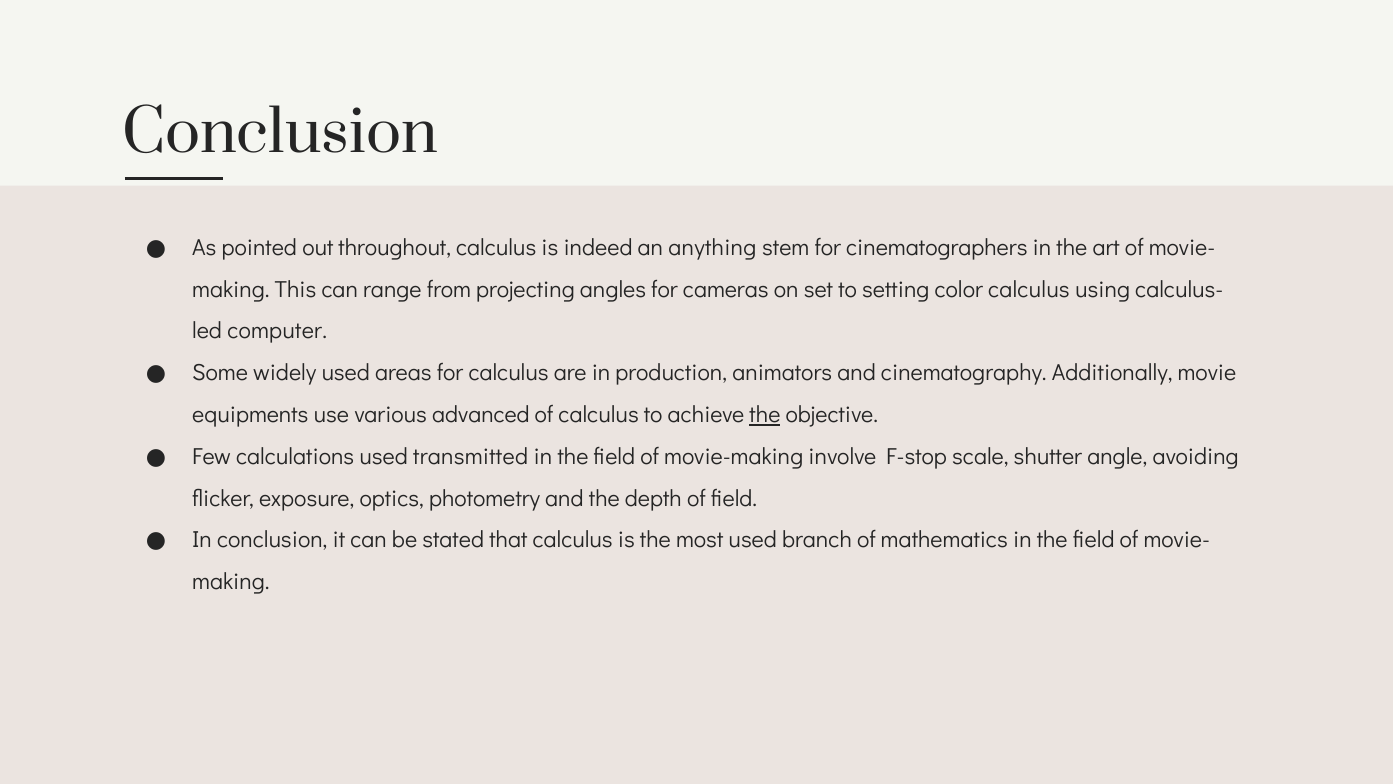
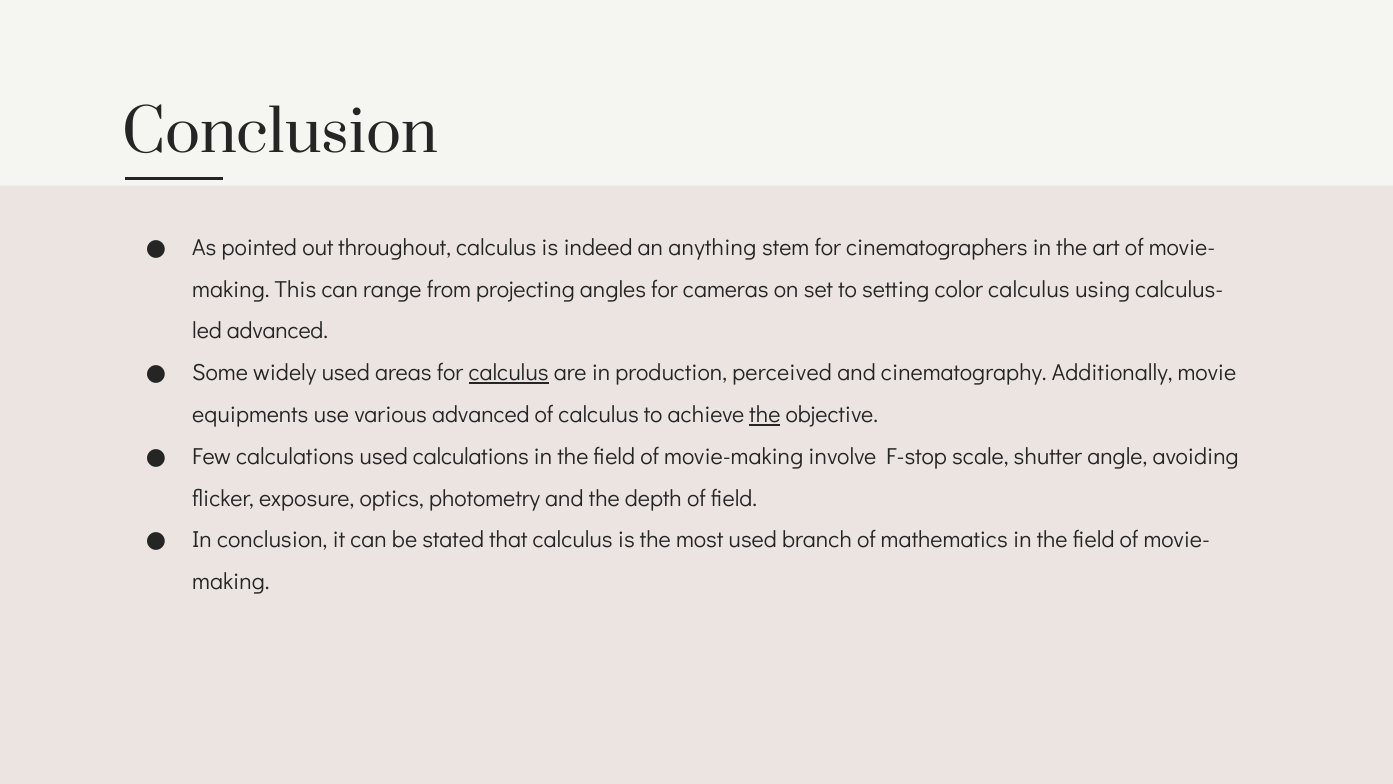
computer at (277, 331): computer -> advanced
calculus at (509, 373) underline: none -> present
animators: animators -> perceived
used transmitted: transmitted -> calculations
